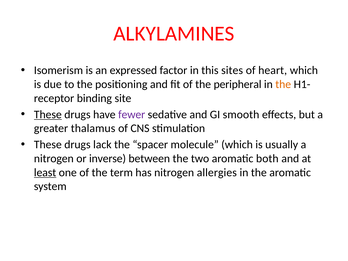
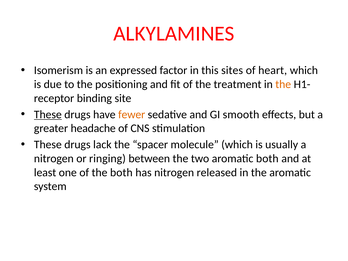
peripheral: peripheral -> treatment
fewer colour: purple -> orange
thalamus: thalamus -> headache
inverse: inverse -> ringing
least underline: present -> none
the term: term -> both
allergies: allergies -> released
